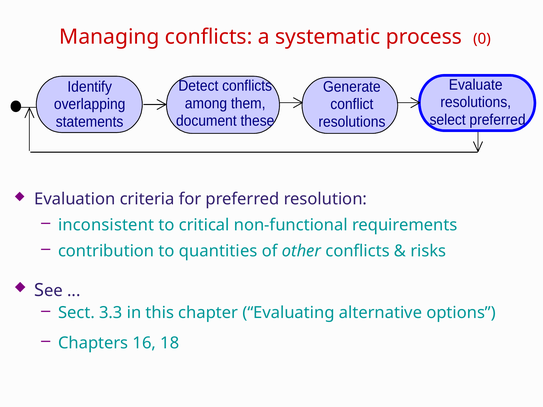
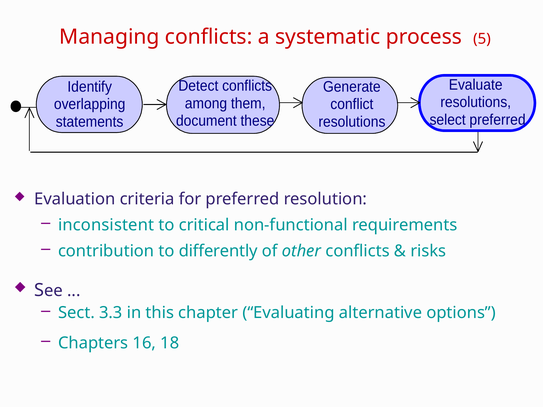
0: 0 -> 5
quantities: quantities -> differently
